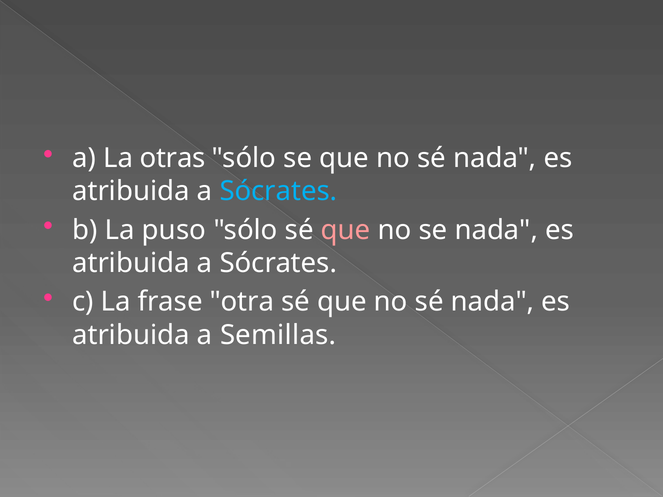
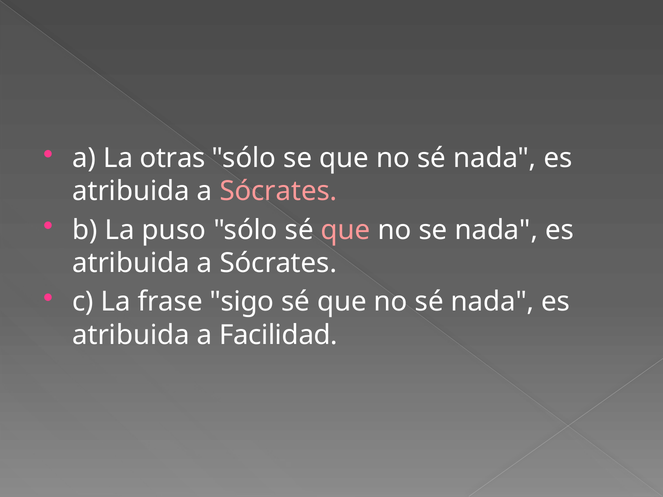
Sócrates at (278, 191) colour: light blue -> pink
otra: otra -> sigo
Semillas: Semillas -> Facilidad
